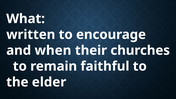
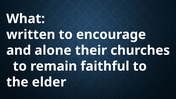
when: when -> alone
